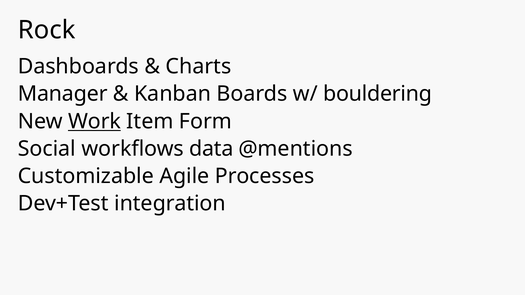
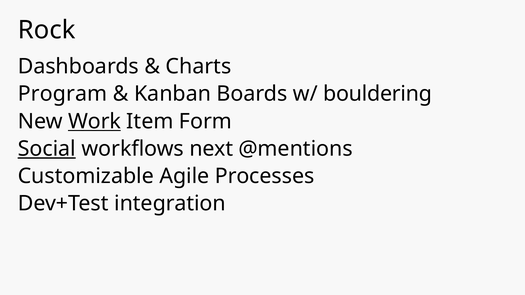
Manager: Manager -> Program
Social underline: none -> present
data: data -> next
